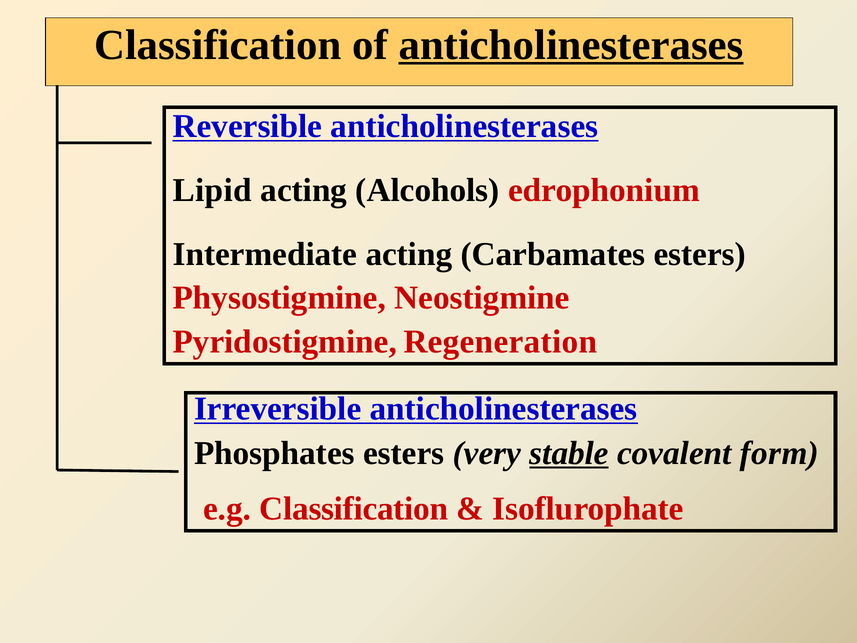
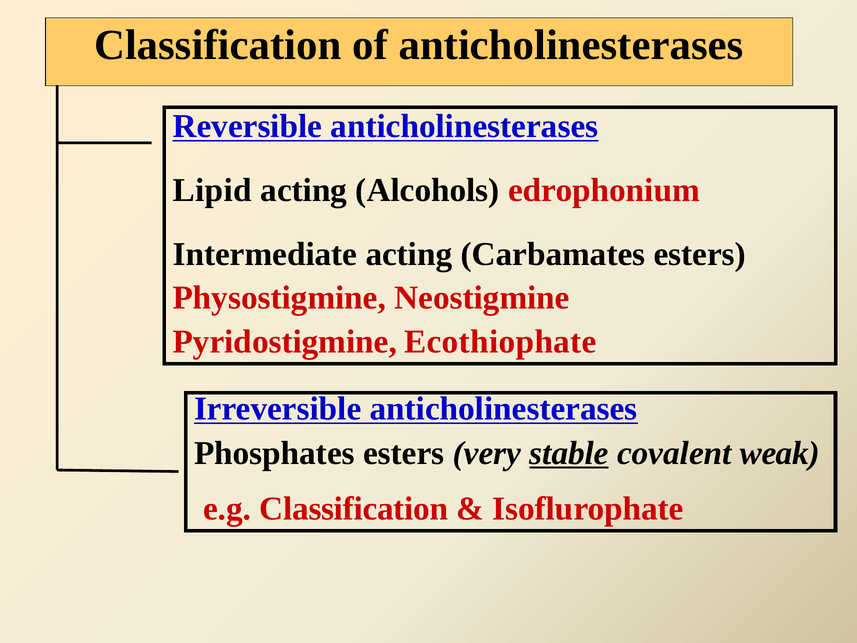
anticholinesterases at (571, 45) underline: present -> none
Regeneration: Regeneration -> Ecothiophate
form: form -> weak
